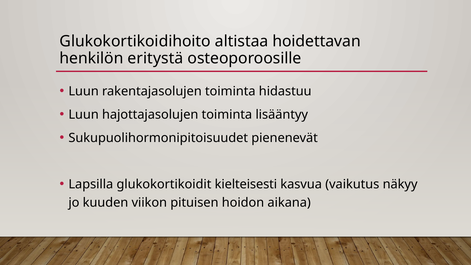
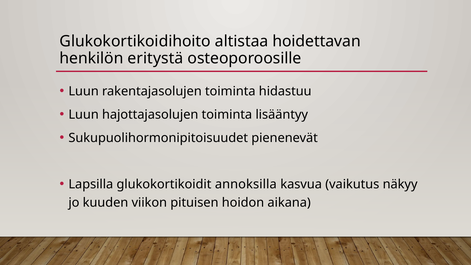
kielteisesti: kielteisesti -> annoksilla
